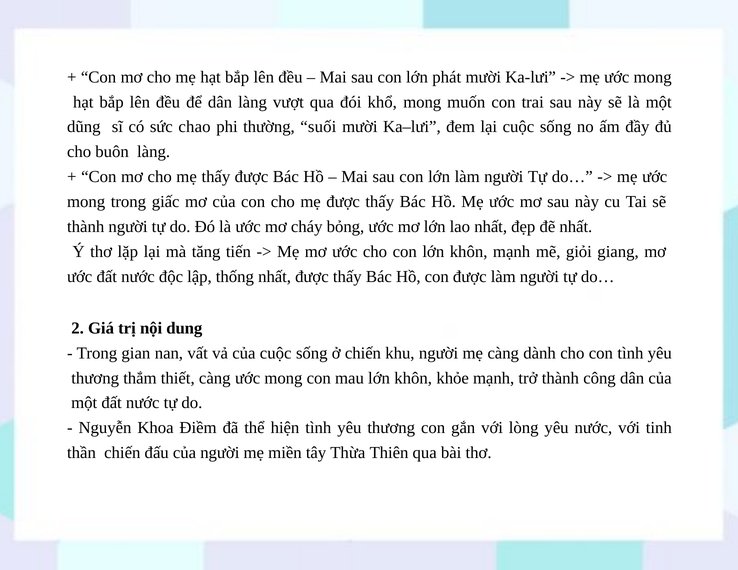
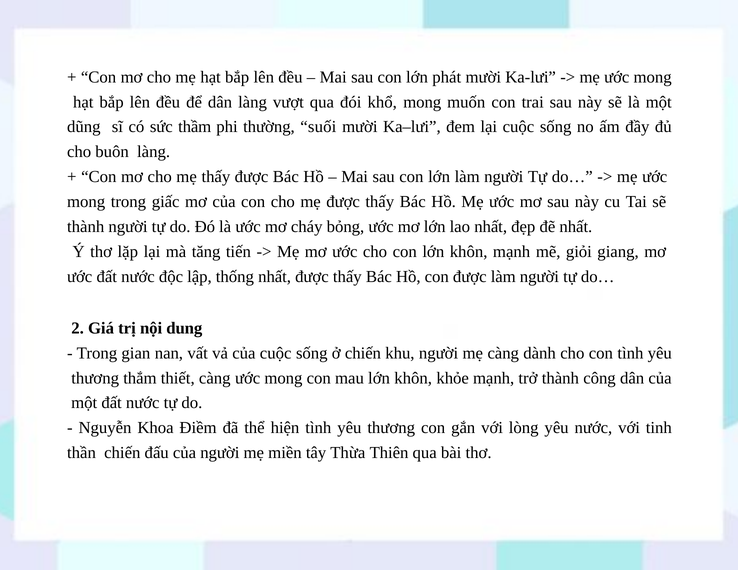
chao: chao -> thầm
